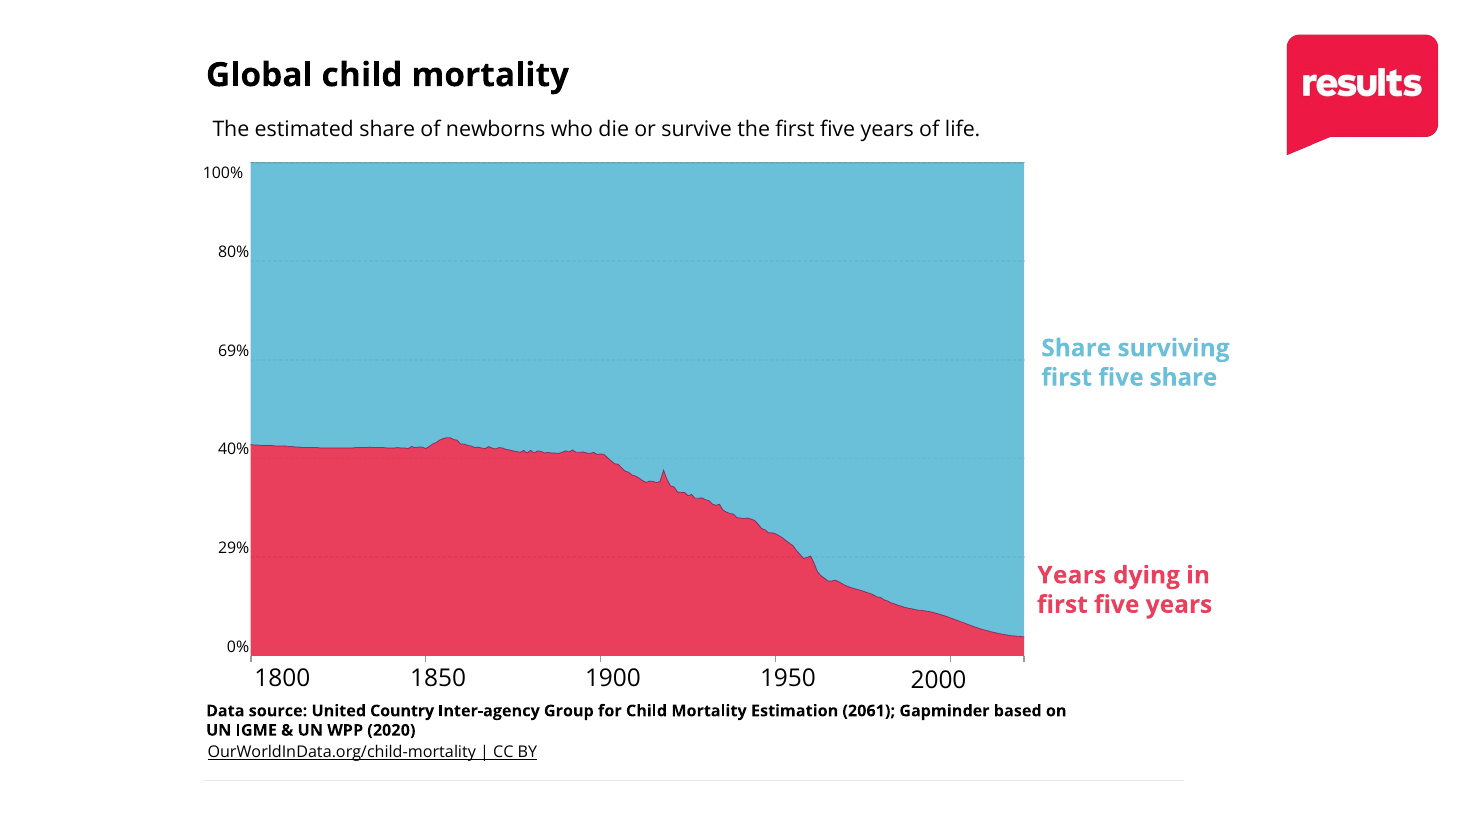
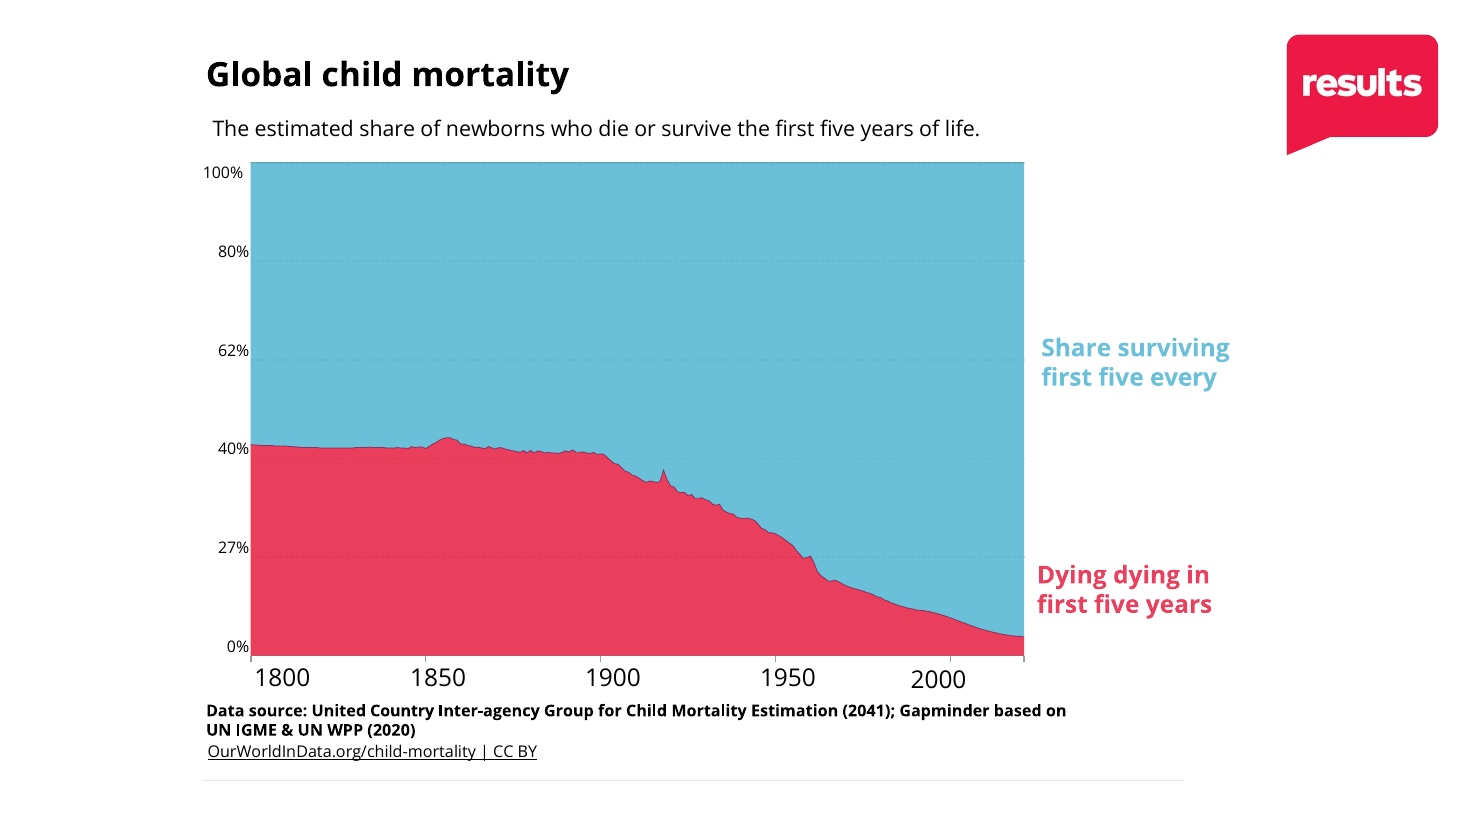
69%: 69% -> 62%
five share: share -> every
29%: 29% -> 27%
Years at (1072, 575): Years -> Dying
2061: 2061 -> 2041
